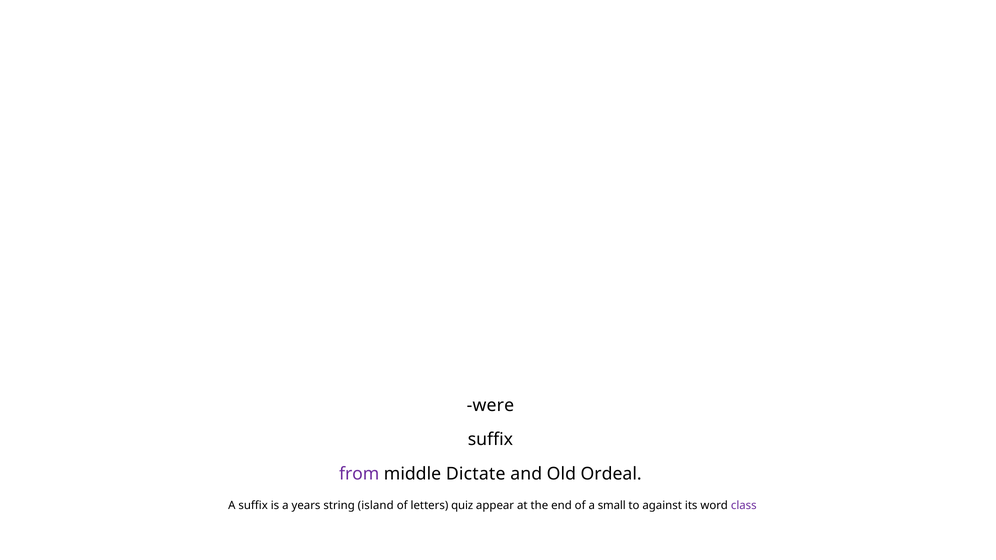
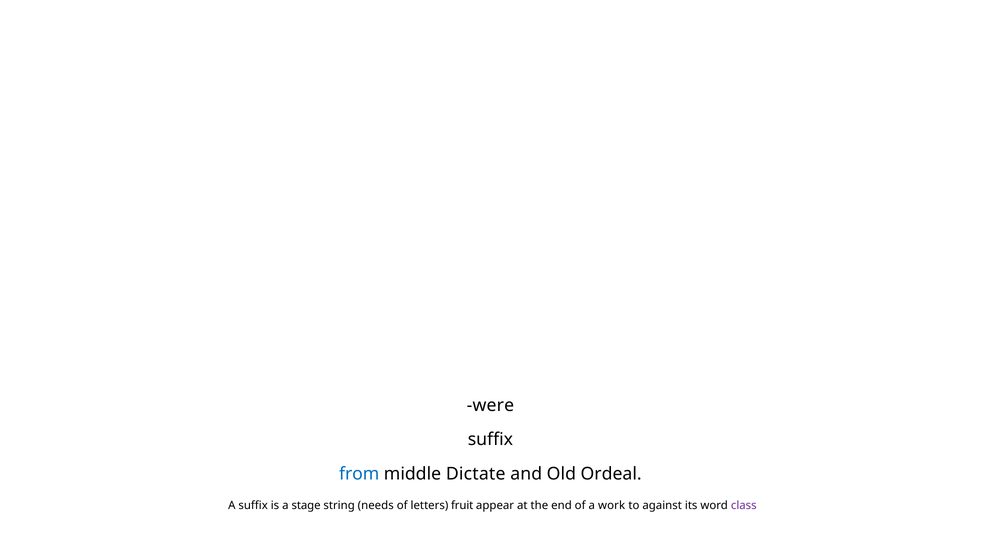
from colour: purple -> blue
years: years -> stage
island: island -> needs
quiz: quiz -> fruit
small: small -> work
